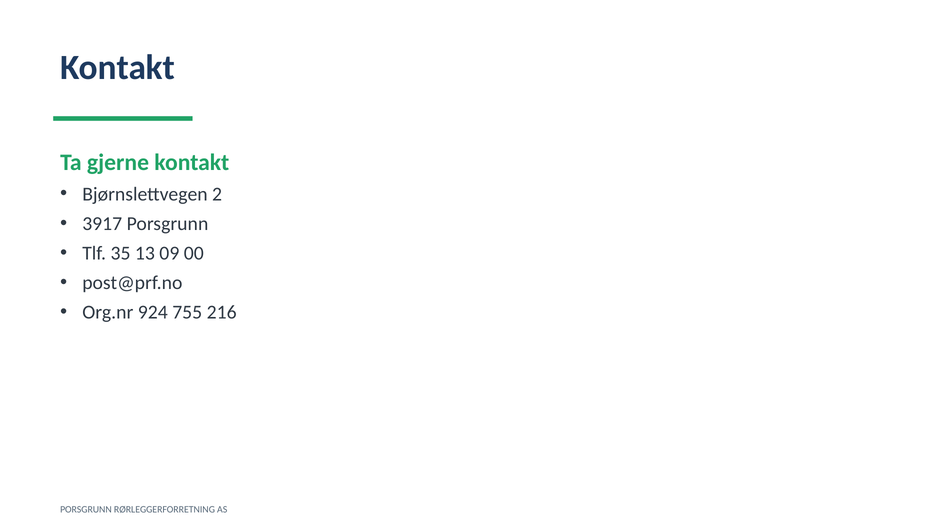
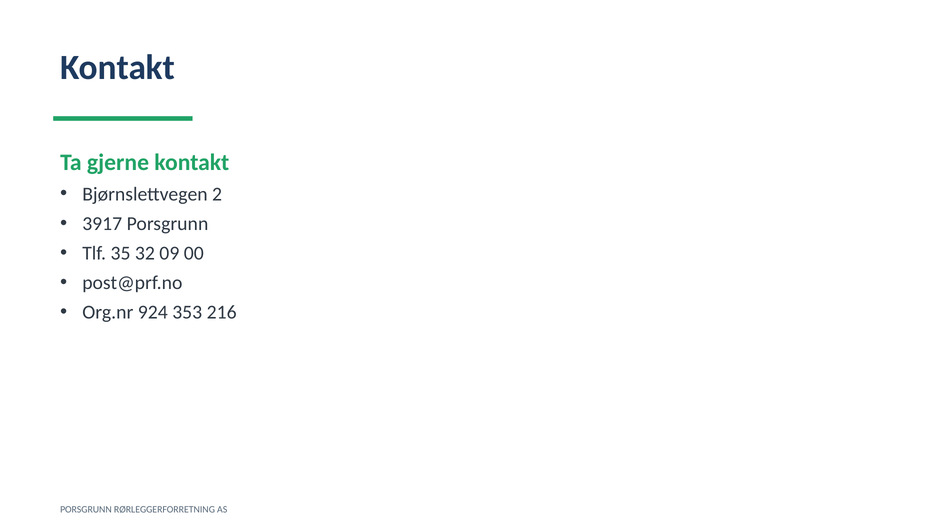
13: 13 -> 32
755: 755 -> 353
